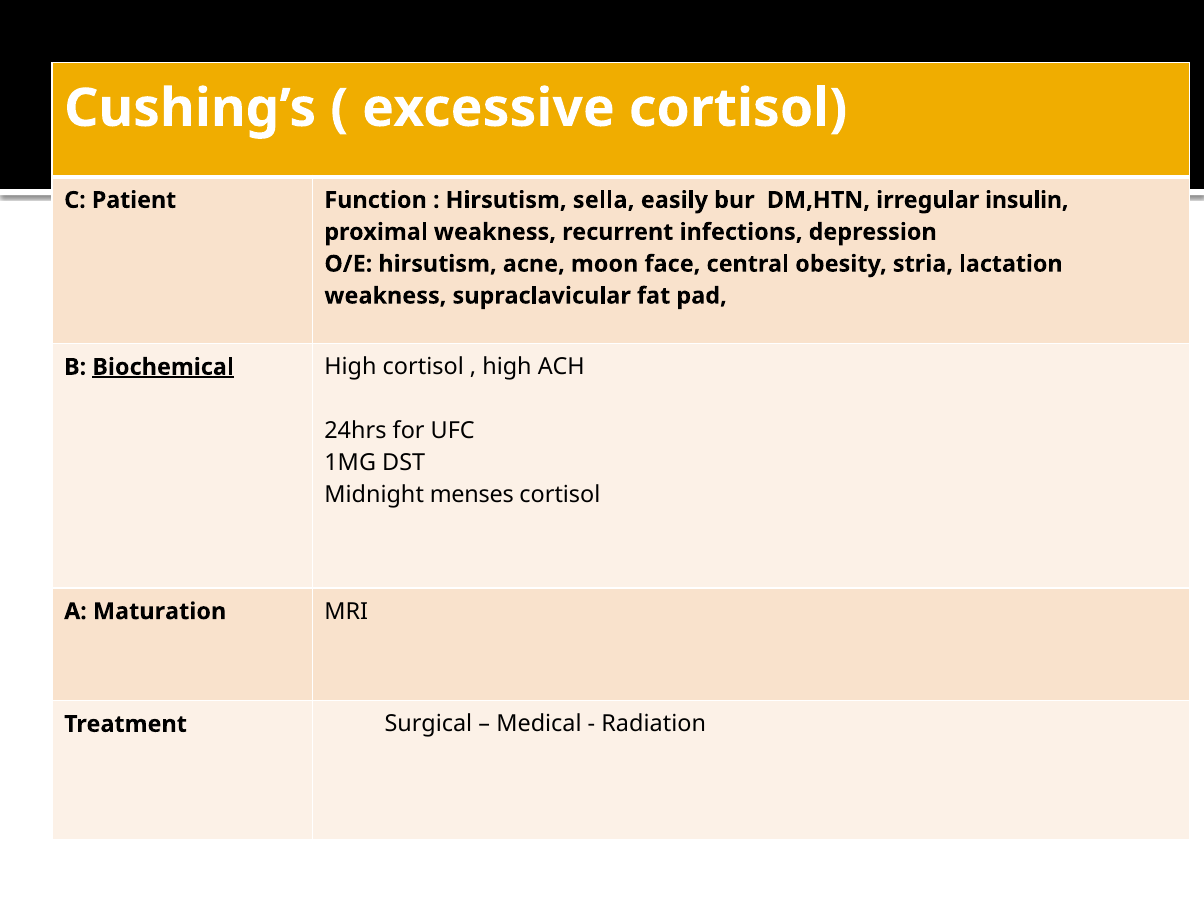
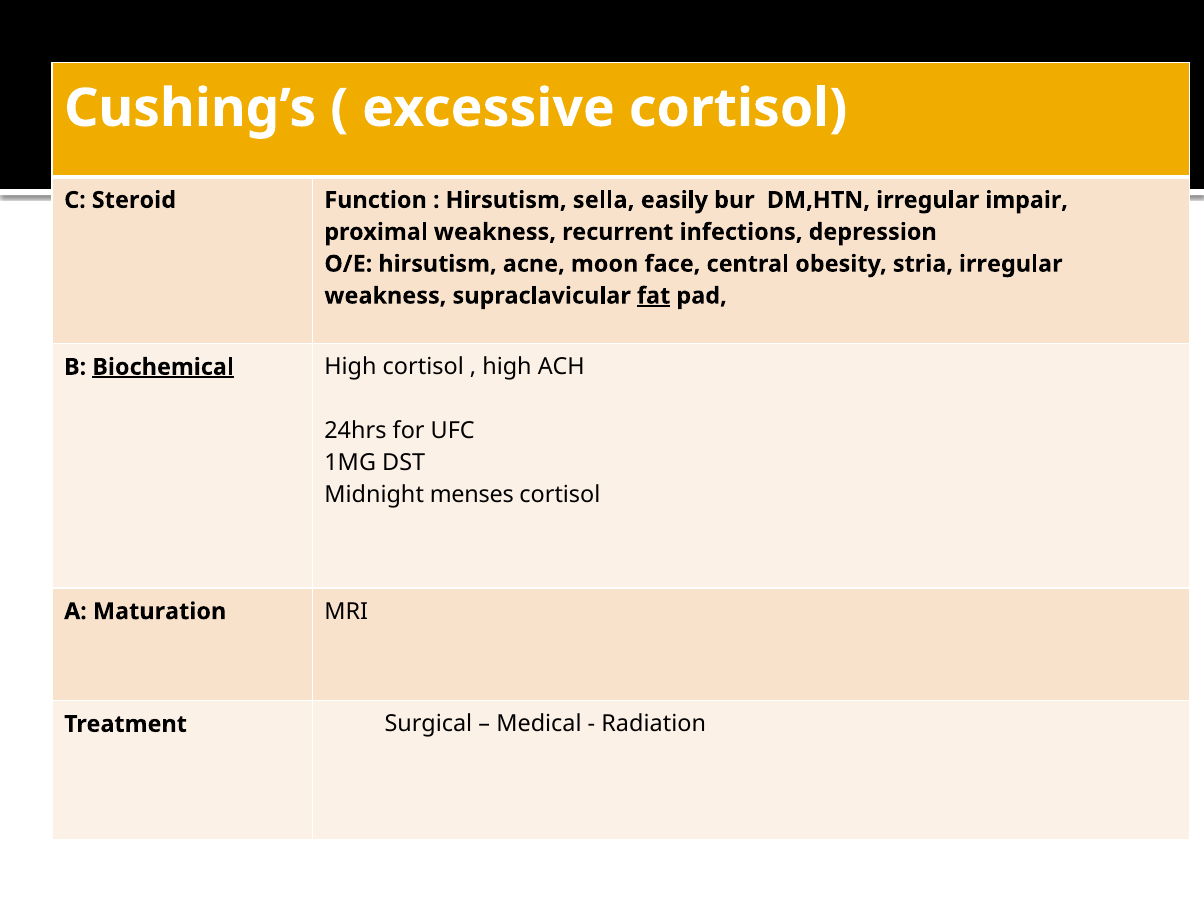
Patient: Patient -> Steroid
insulin: insulin -> impair
stria lactation: lactation -> irregular
fat underline: none -> present
